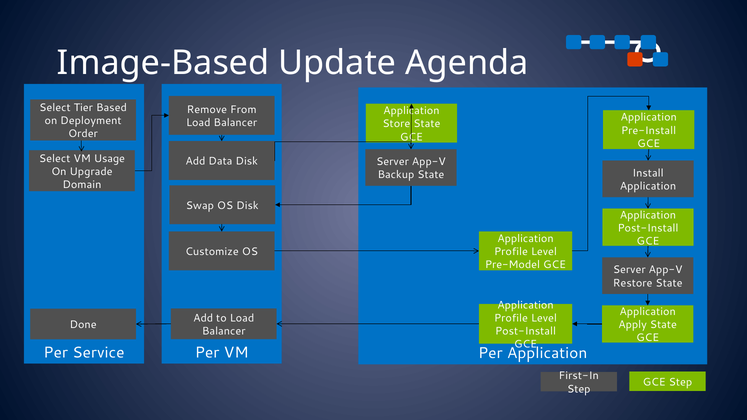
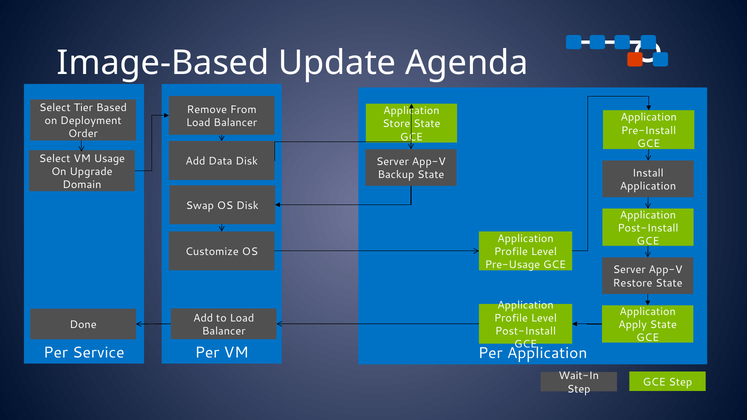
Pre-Model: Pre-Model -> Pre-Usage
First-In: First-In -> Wait-In
